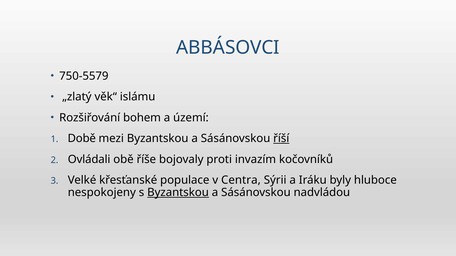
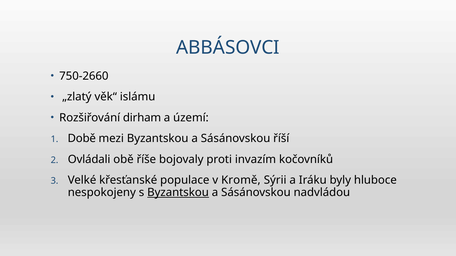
750-5579: 750-5579 -> 750-2660
bohem: bohem -> dirham
říší underline: present -> none
Centra: Centra -> Kromě
